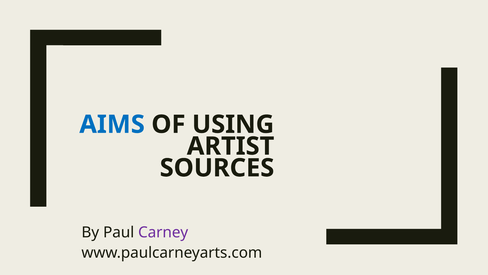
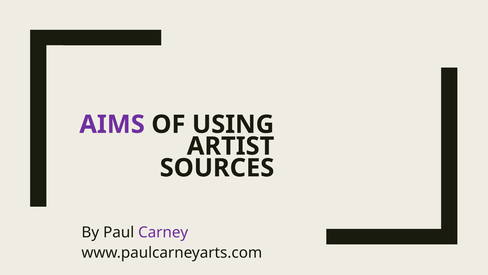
AIMS colour: blue -> purple
